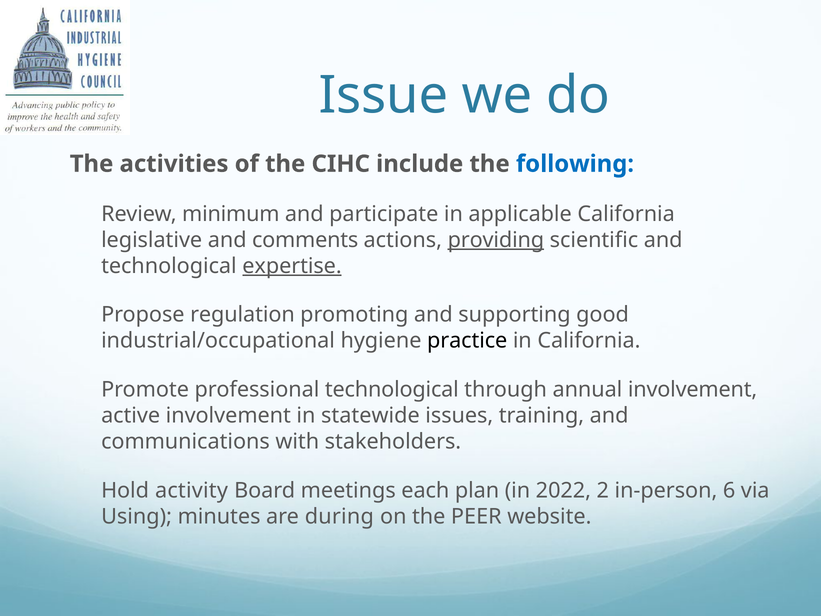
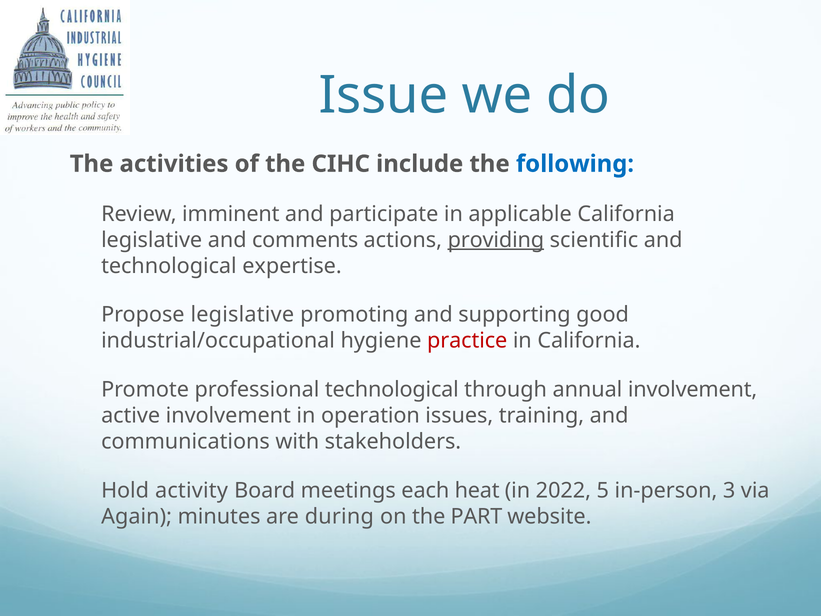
minimum: minimum -> imminent
expertise underline: present -> none
Propose regulation: regulation -> legislative
practice colour: black -> red
statewide: statewide -> operation
plan: plan -> heat
2: 2 -> 5
6: 6 -> 3
Using: Using -> Again
PEER: PEER -> PART
